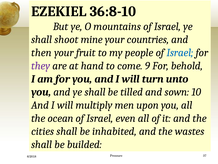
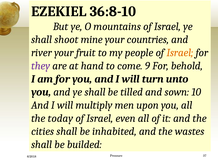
then: then -> river
Israel at (180, 52) colour: blue -> orange
ocean: ocean -> today
